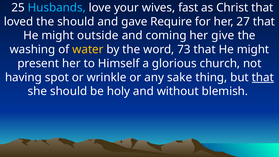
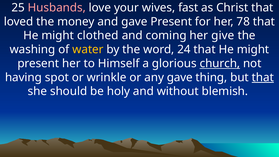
Husbands colour: light blue -> pink
the should: should -> money
gave Require: Require -> Present
27: 27 -> 78
outside: outside -> clothed
73: 73 -> 24
church underline: none -> present
any sake: sake -> gave
